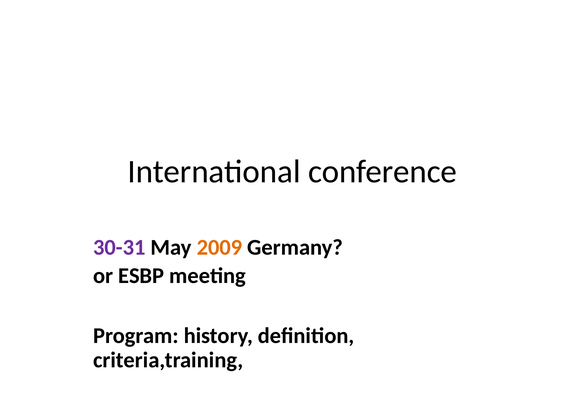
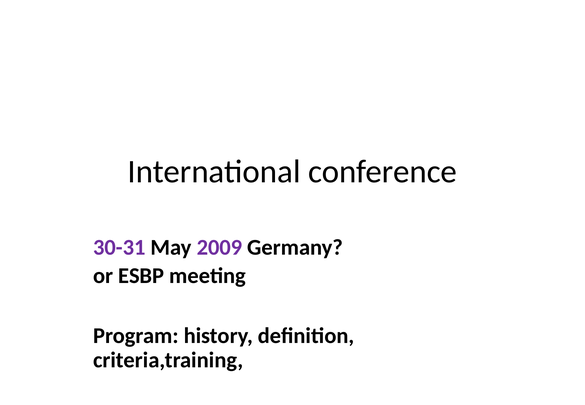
2009 colour: orange -> purple
